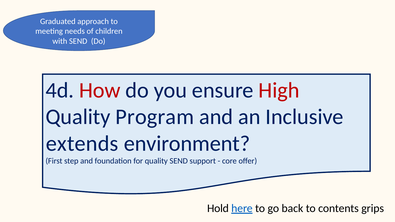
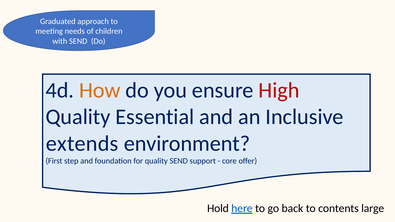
How colour: red -> orange
Program: Program -> Essential
grips: grips -> large
